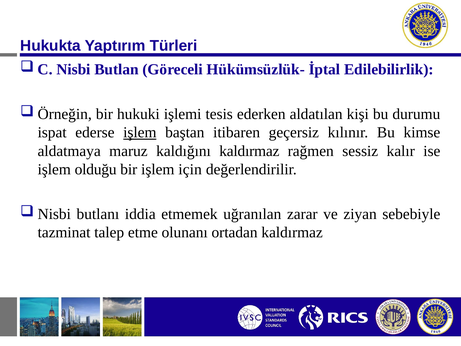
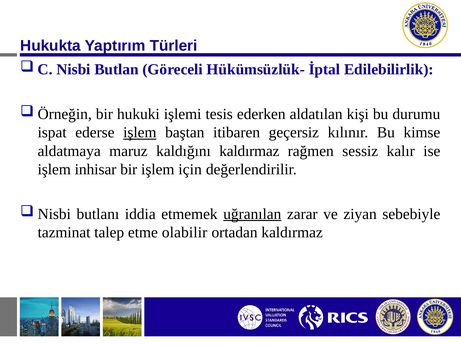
olduğu: olduğu -> inhisar
uğranılan underline: none -> present
olunanı: olunanı -> olabilir
